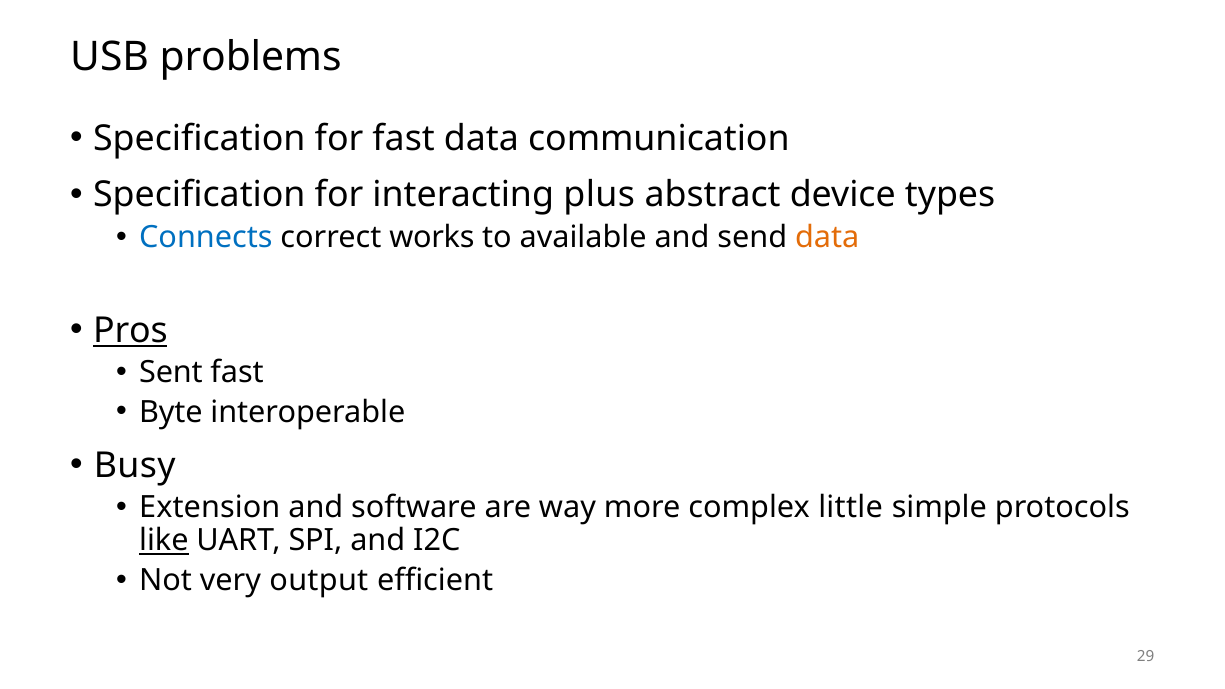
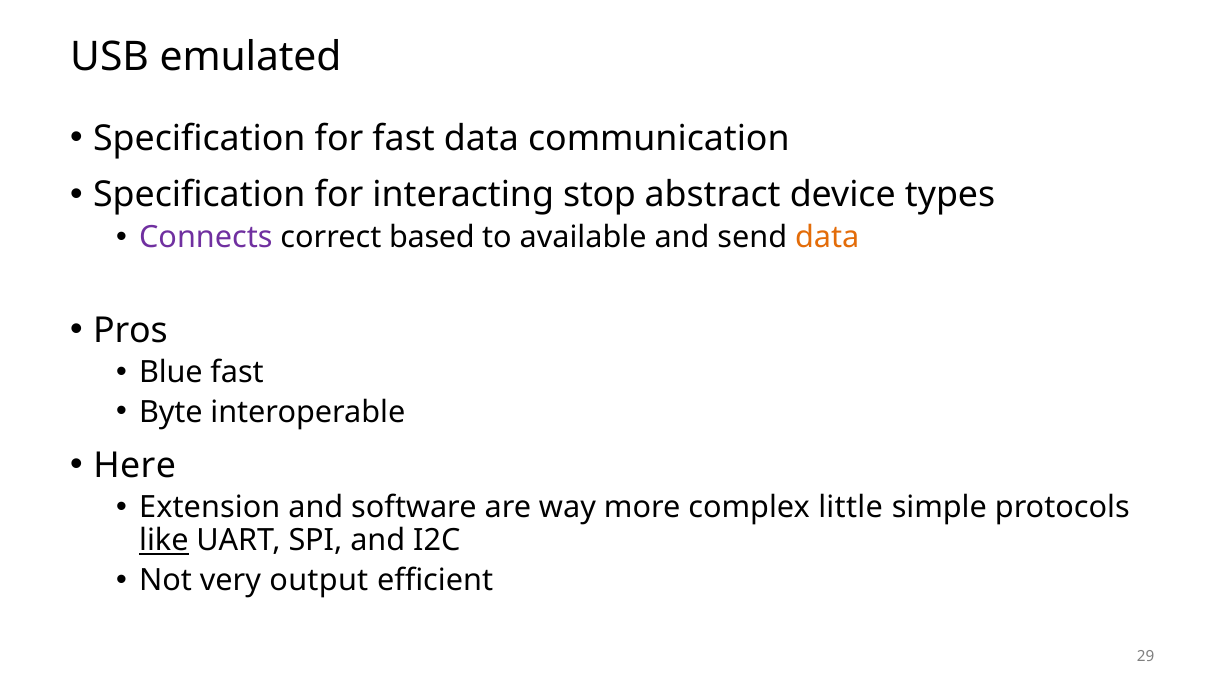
problems: problems -> emulated
plus: plus -> stop
Connects colour: blue -> purple
works: works -> based
Pros underline: present -> none
Sent: Sent -> Blue
Busy: Busy -> Here
